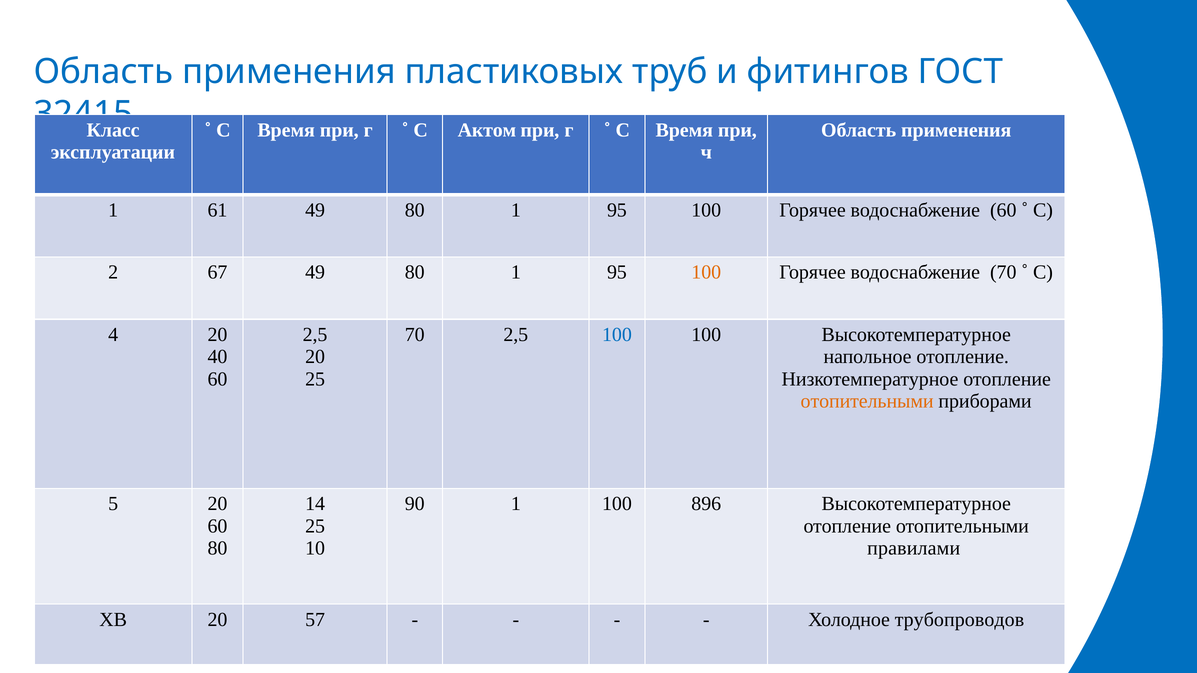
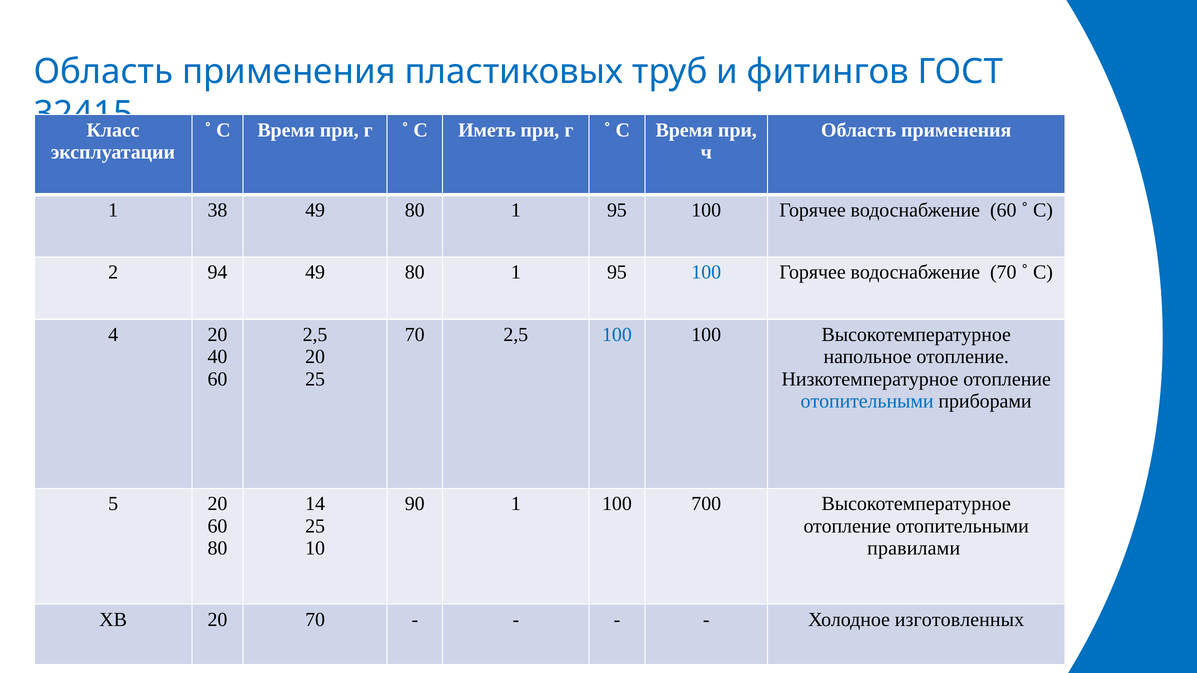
Актом: Актом -> Иметь
61: 61 -> 38
67: 67 -> 94
100 at (706, 273) colour: orange -> blue
отопительными at (867, 401) colour: orange -> blue
896: 896 -> 700
20 57: 57 -> 70
трубопроводов: трубопроводов -> изготовленных
